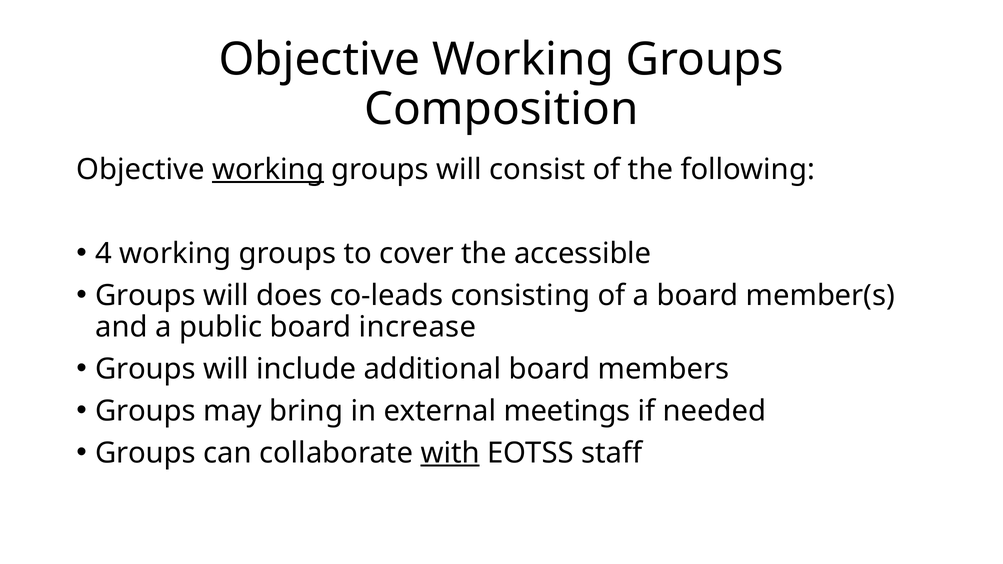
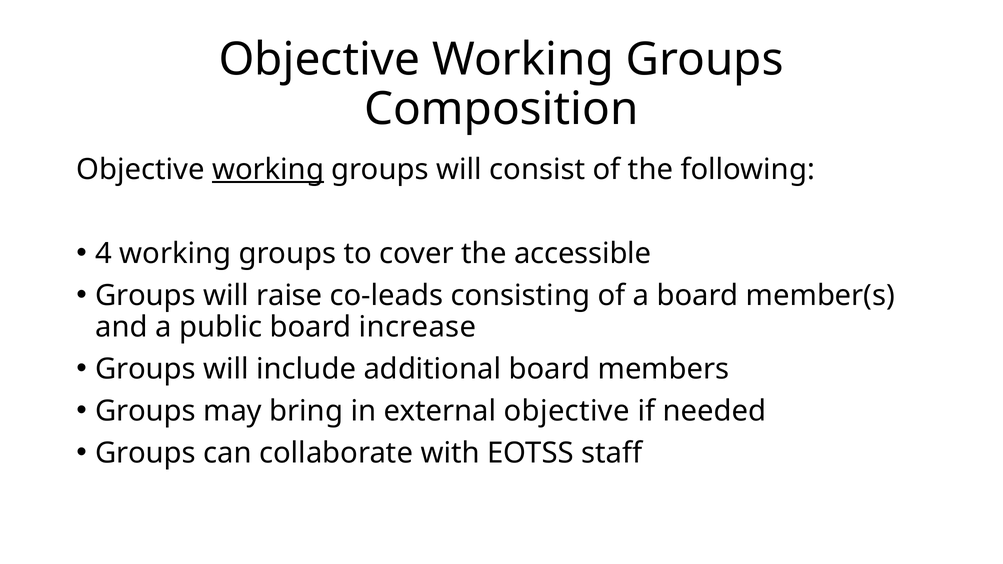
does: does -> raise
external meetings: meetings -> objective
with underline: present -> none
